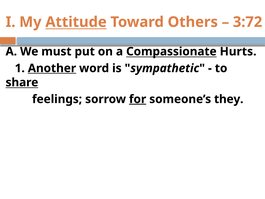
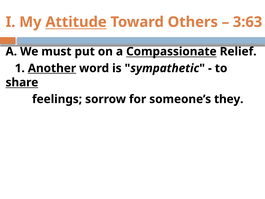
3:72: 3:72 -> 3:63
Hurts: Hurts -> Relief
for underline: present -> none
